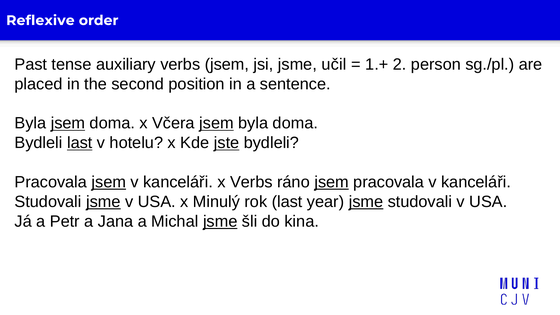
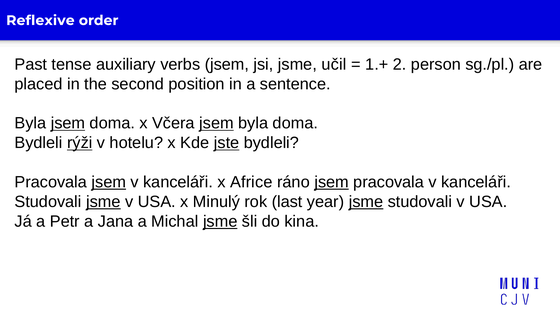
Bydleli last: last -> rýži
x Verbs: Verbs -> Africe
